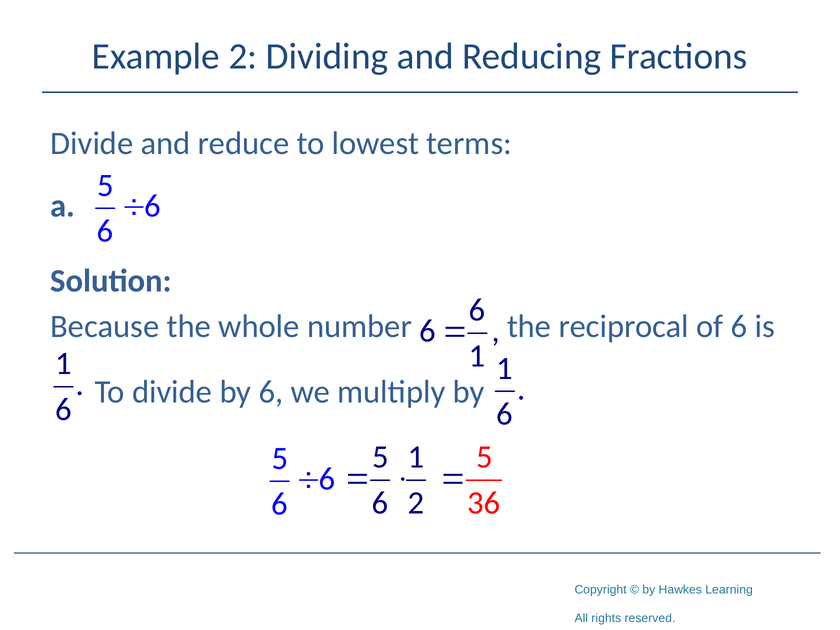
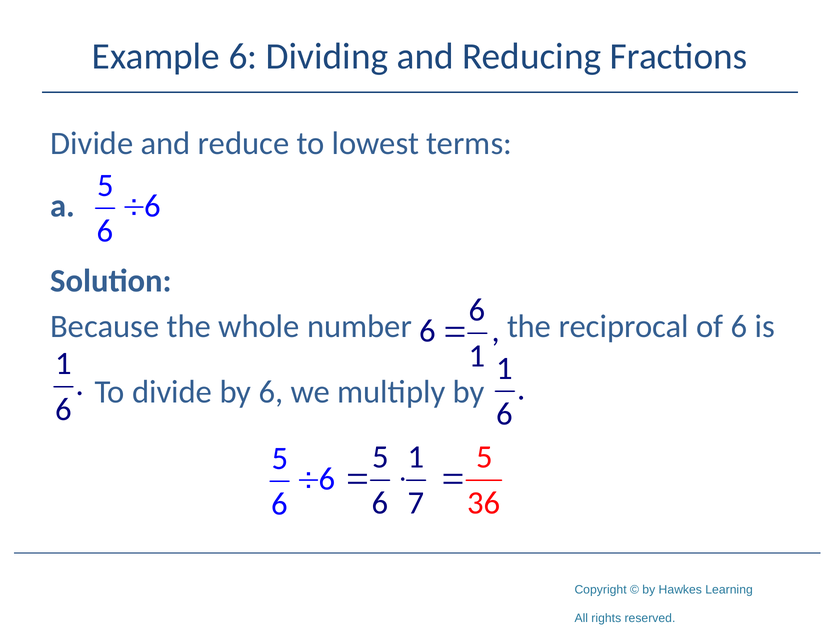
Example 2: 2 -> 6
6 2: 2 -> 7
